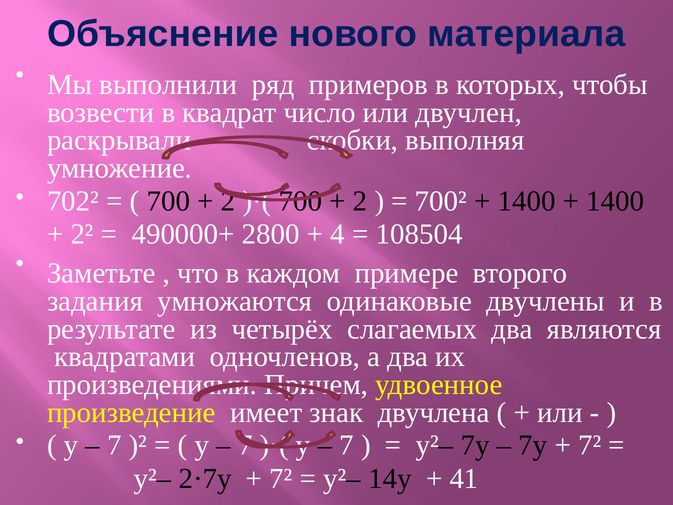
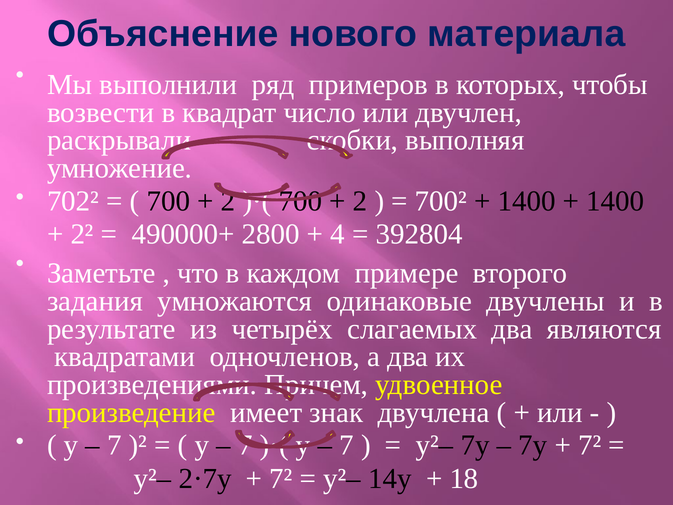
108504: 108504 -> 392804
41: 41 -> 18
